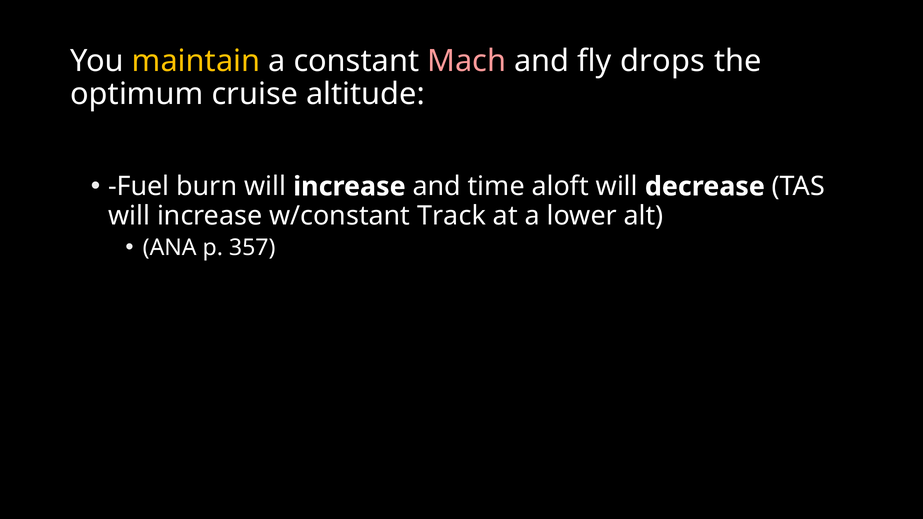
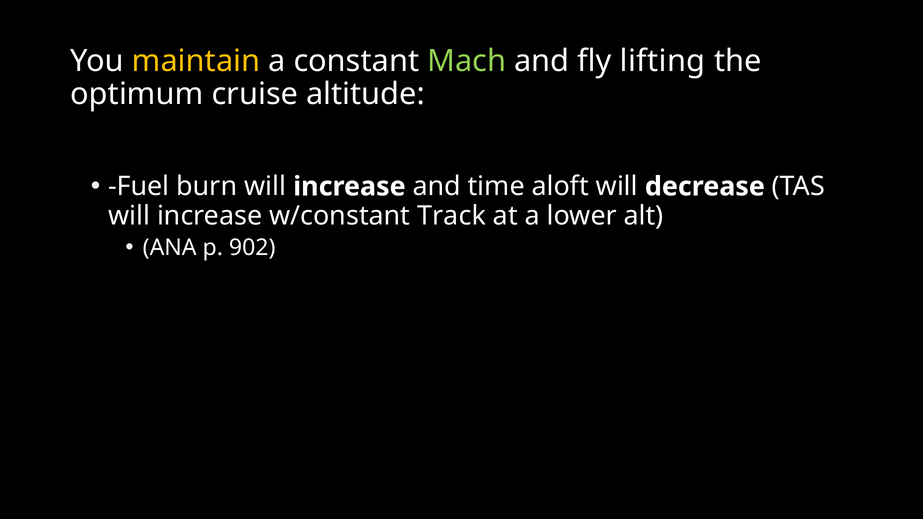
Mach colour: pink -> light green
drops: drops -> lifting
357: 357 -> 902
